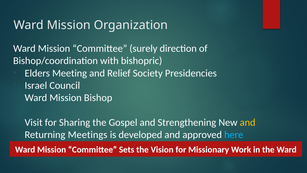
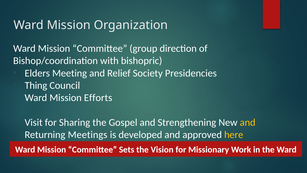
surely: surely -> group
Israel: Israel -> Thing
Bishop: Bishop -> Efforts
here colour: light blue -> yellow
